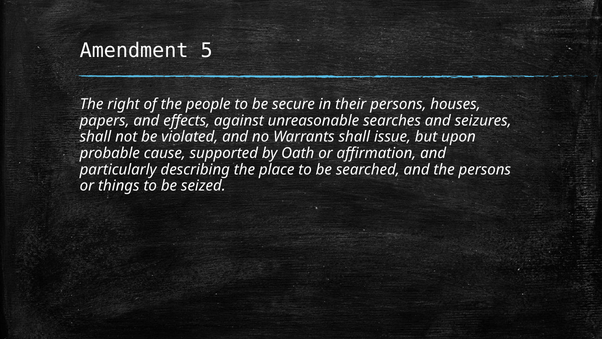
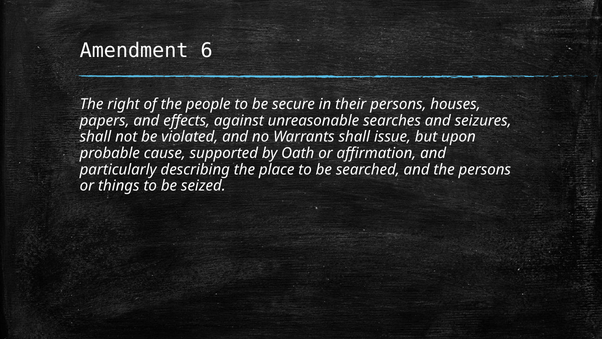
5: 5 -> 6
